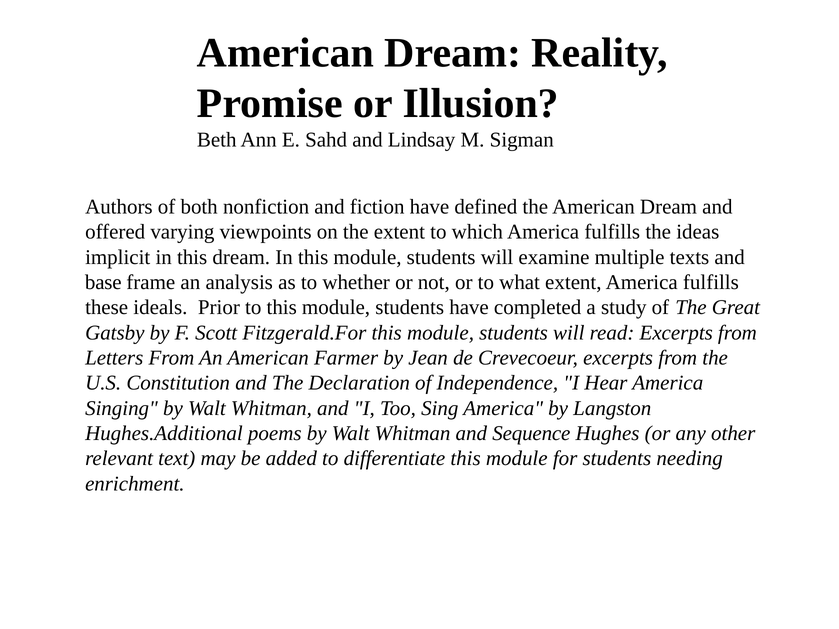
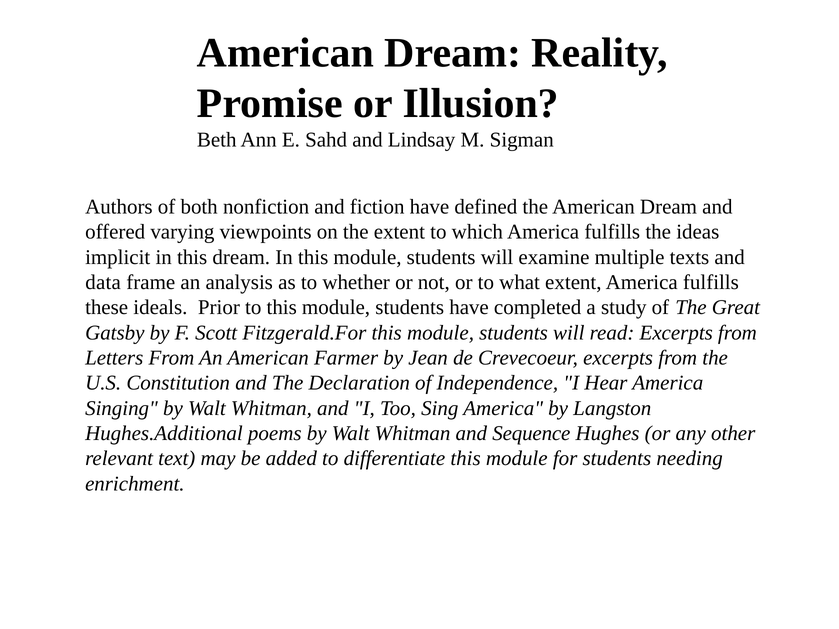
base: base -> data
